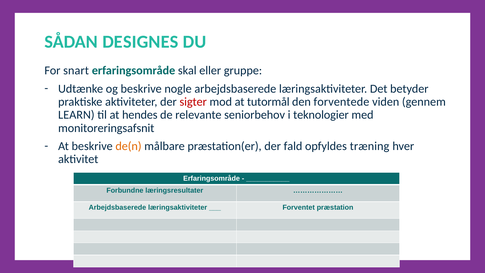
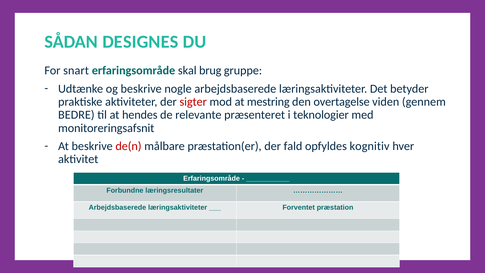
eller: eller -> brug
tutormål: tutormål -> mestring
forventede: forventede -> overtagelse
LEARN: LEARN -> BEDRE
seniorbehov: seniorbehov -> præsenteret
de(n colour: orange -> red
træning: træning -> kognitiv
